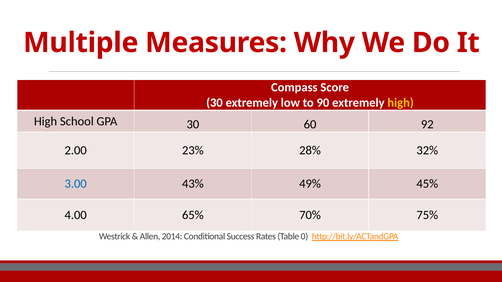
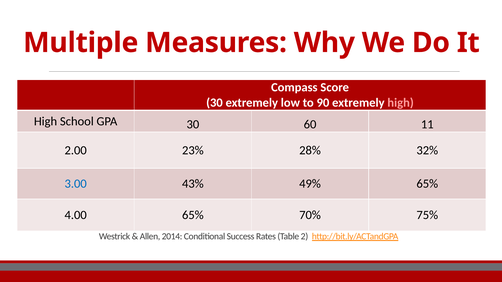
high at (401, 103) colour: yellow -> pink
92: 92 -> 11
49% 45%: 45% -> 65%
0: 0 -> 2
